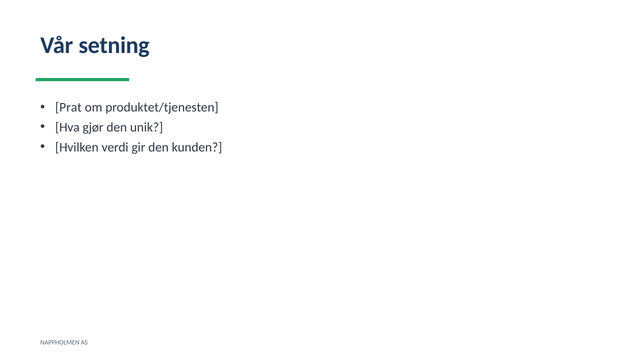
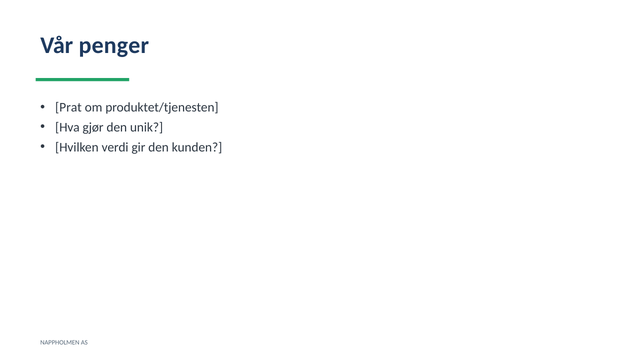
setning: setning -> penger
